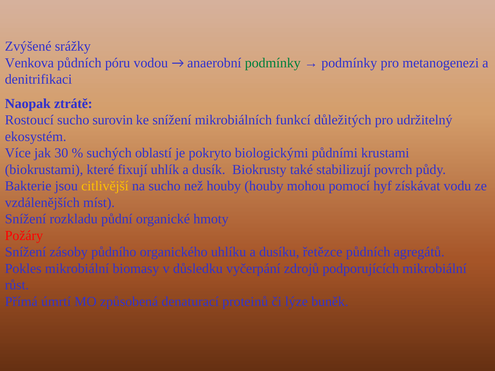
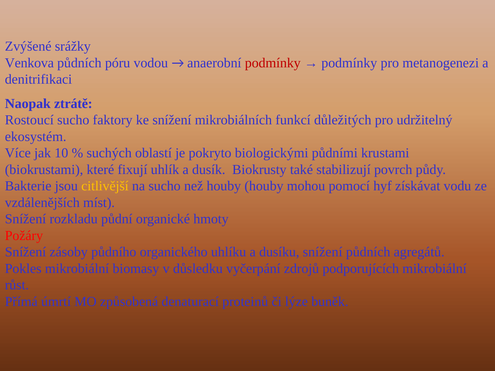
podmínky at (273, 63) colour: green -> red
surovin: surovin -> faktory
30: 30 -> 10
dusíku řetězce: řetězce -> snížení
